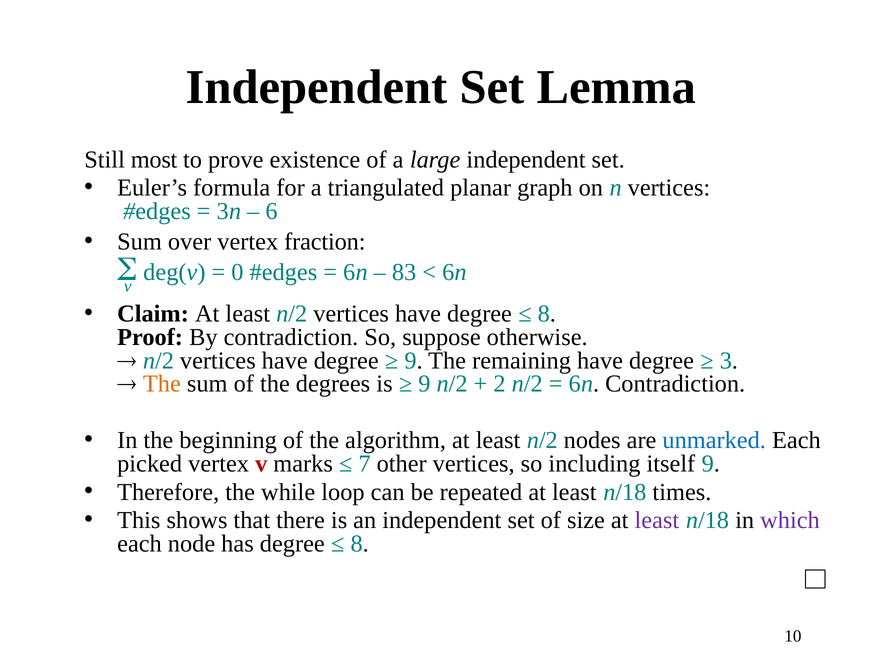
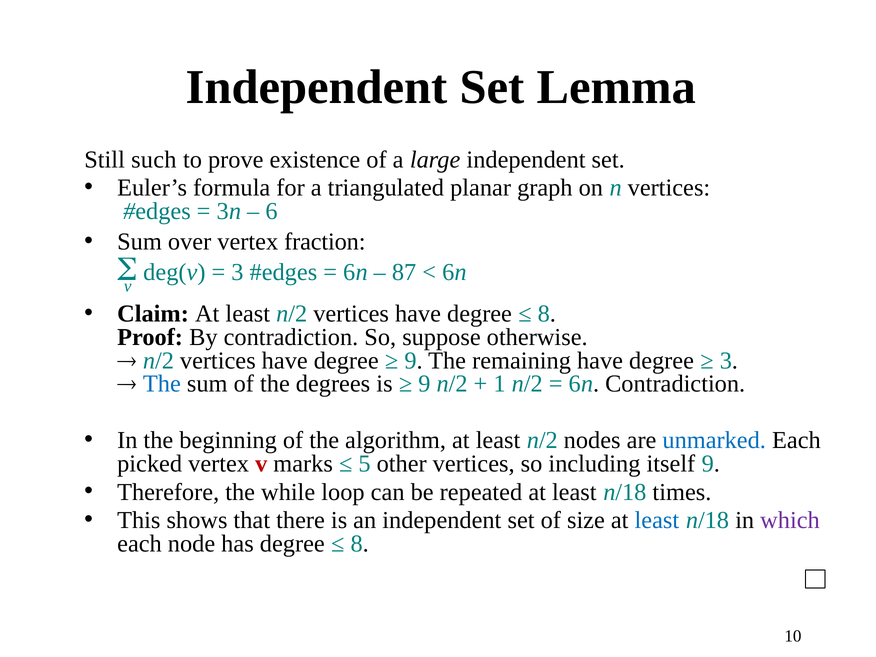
most: most -> such
0 at (237, 272): 0 -> 3
83: 83 -> 87
The at (162, 384) colour: orange -> blue
2: 2 -> 1
7: 7 -> 5
least at (657, 520) colour: purple -> blue
